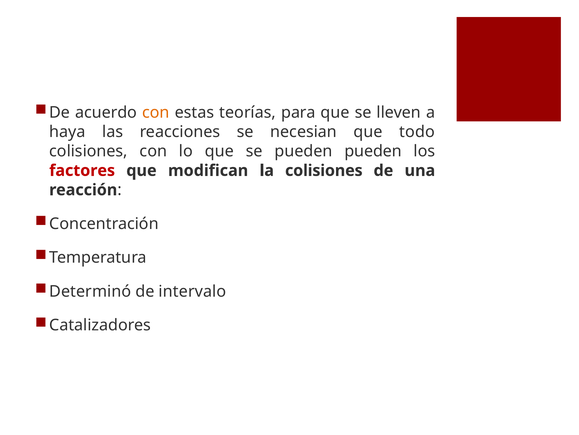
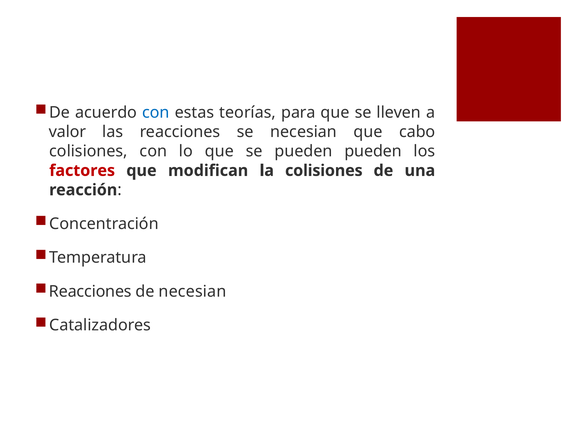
con at (156, 112) colour: orange -> blue
haya: haya -> valor
todo: todo -> cabo
Determinó at (90, 291): Determinó -> Reacciones
de intervalo: intervalo -> necesian
